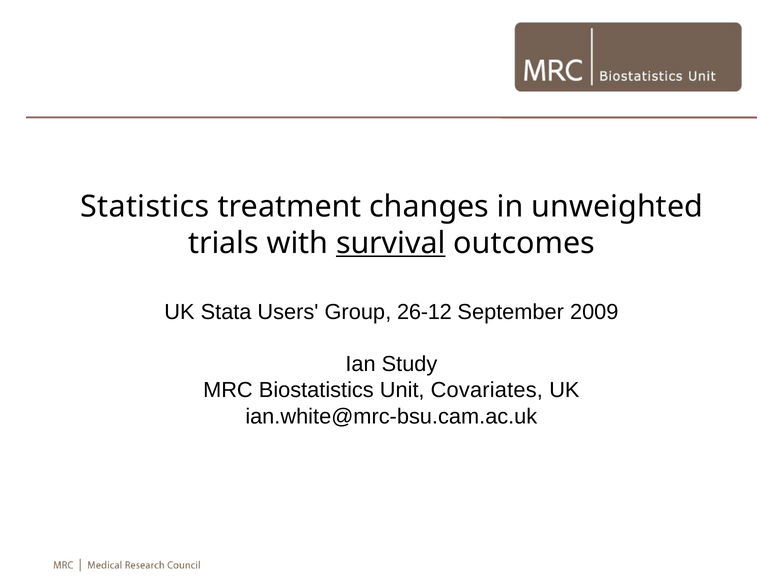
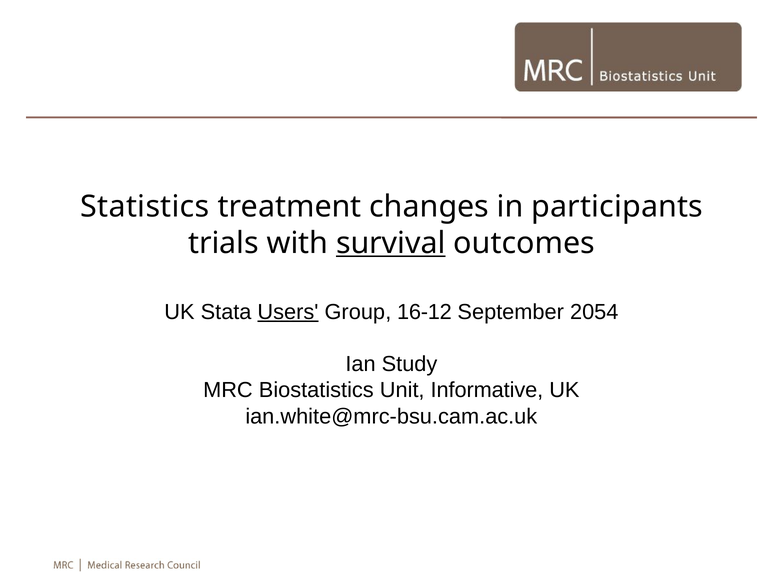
unweighted: unweighted -> participants
Users underline: none -> present
26-12: 26-12 -> 16-12
2009: 2009 -> 2054
Covariates: Covariates -> Informative
